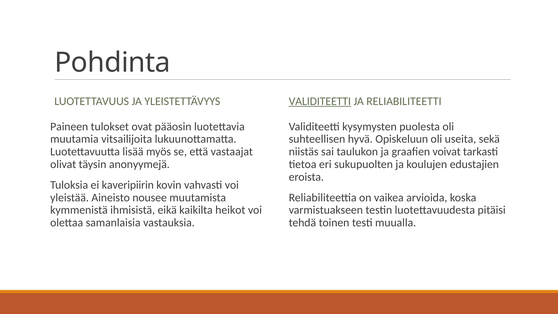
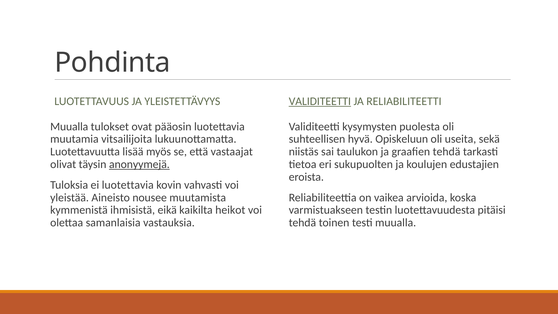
Paineen at (69, 127): Paineen -> Muualla
graafien voivat: voivat -> tehdä
anonyymejä underline: none -> present
ei kaveripiirin: kaveripiirin -> luotettavia
